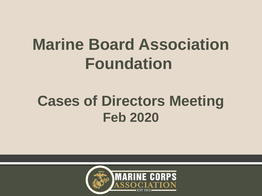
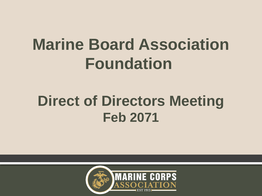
Cases: Cases -> Direct
2020: 2020 -> 2071
